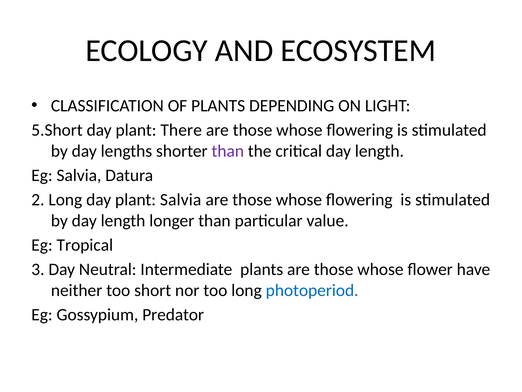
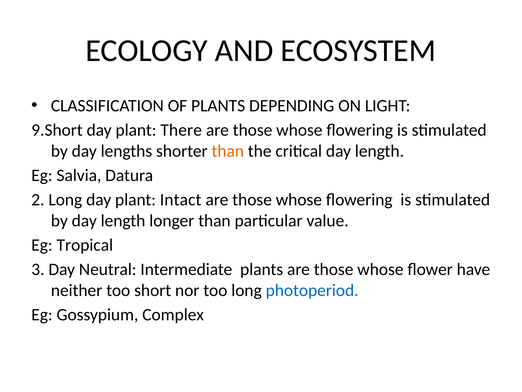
5.Short: 5.Short -> 9.Short
than at (228, 151) colour: purple -> orange
plant Salvia: Salvia -> Intact
Predator: Predator -> Complex
